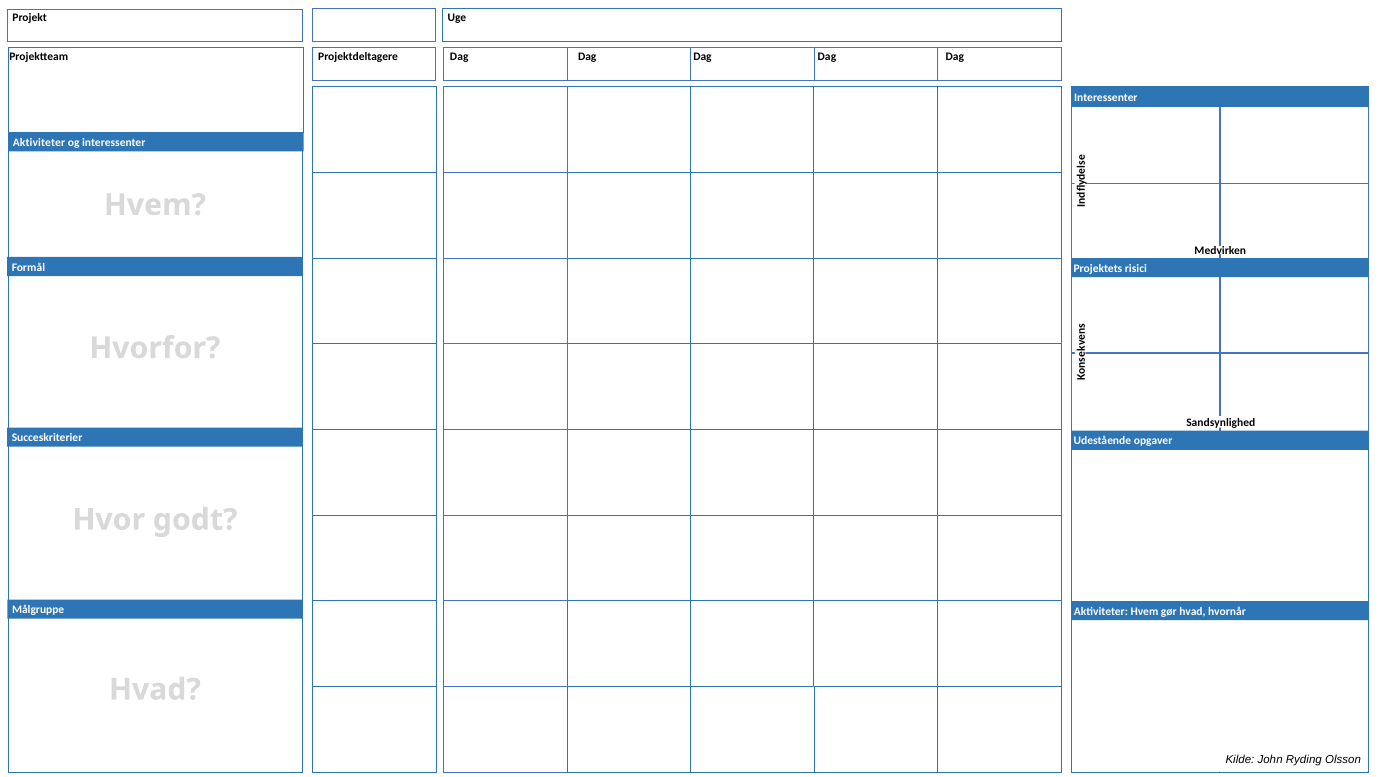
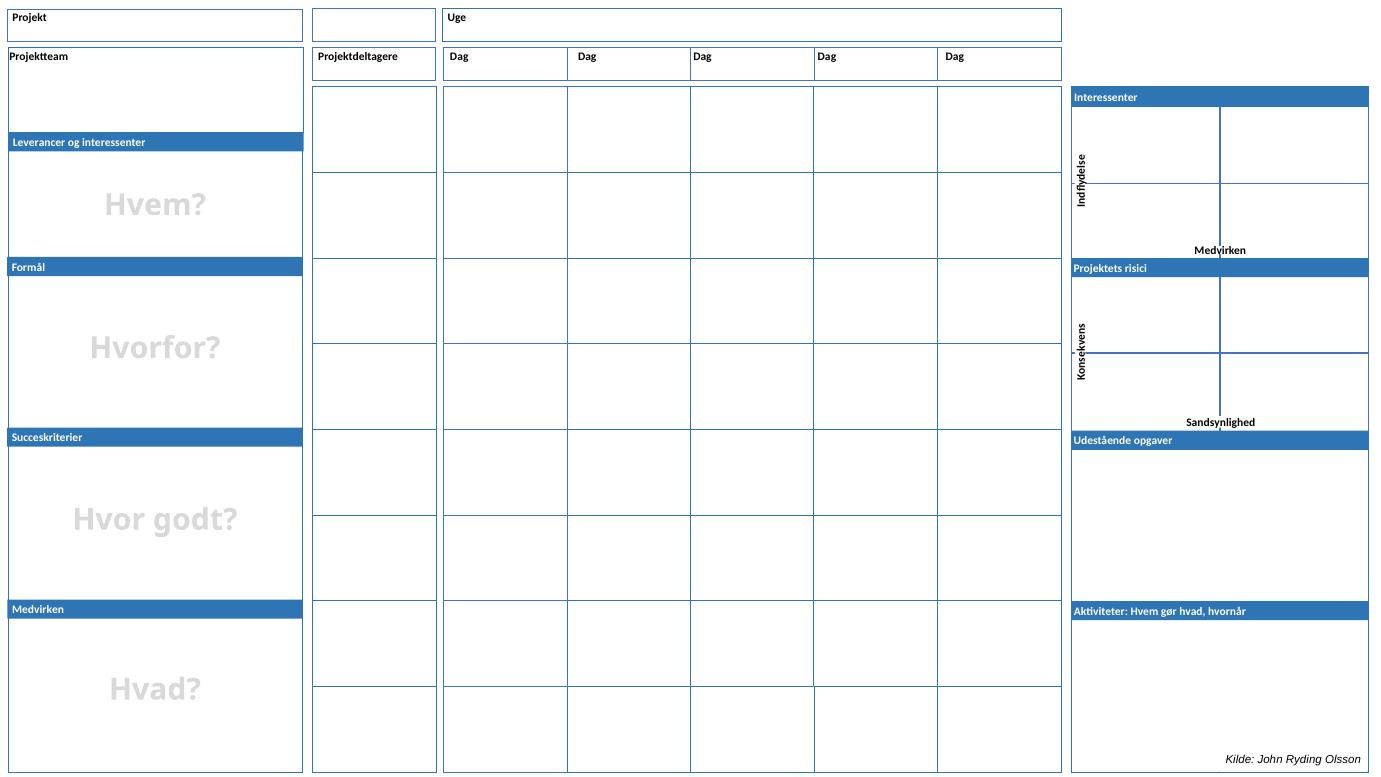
Aktiviteter at (39, 143): Aktiviteter -> Leverancer
Målgruppe at (38, 610): Målgruppe -> Medvirken
